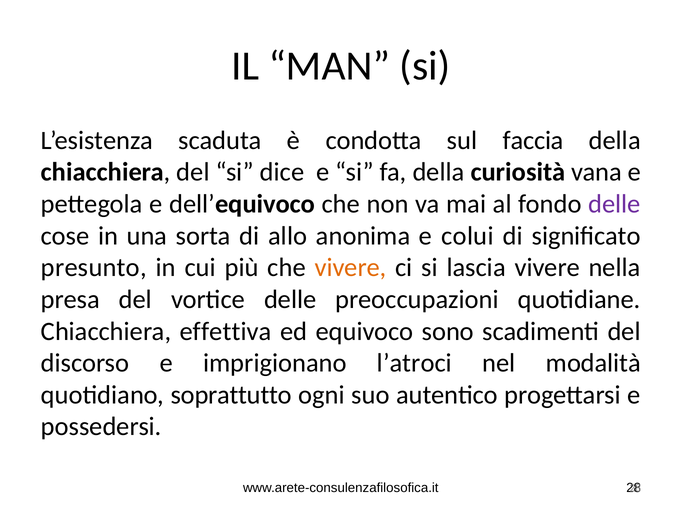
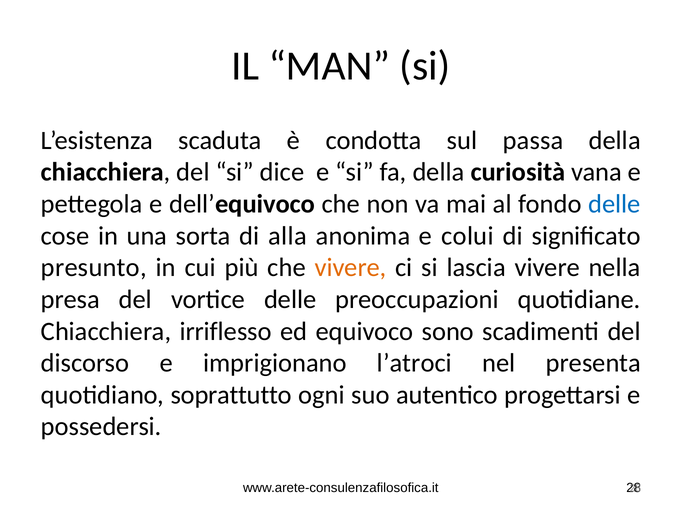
faccia: faccia -> passa
delle at (614, 204) colour: purple -> blue
allo: allo -> alla
effettiva: effettiva -> irriflesso
modalità: modalità -> presenta
